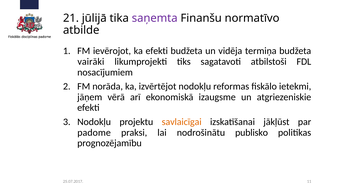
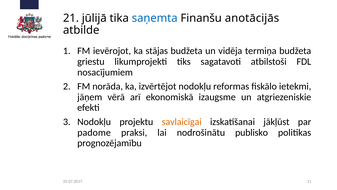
saņemta colour: purple -> blue
normatīvo: normatīvo -> anotācijās
ka efekti: efekti -> stājas
vairāki: vairāki -> griestu
